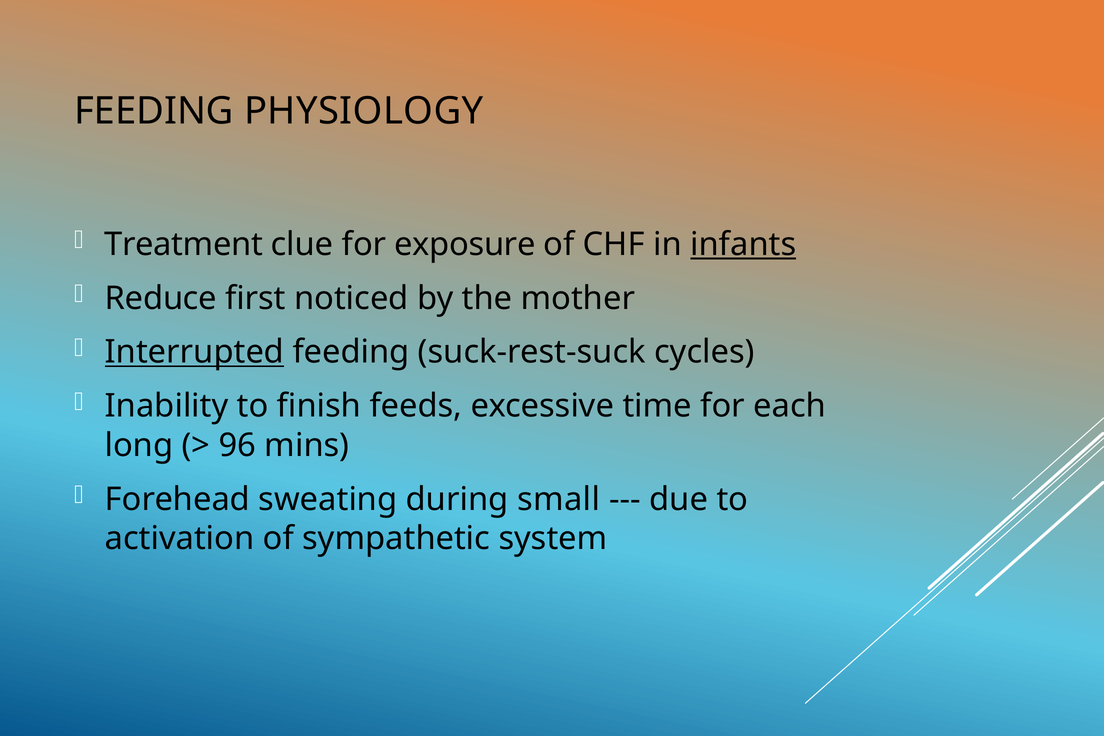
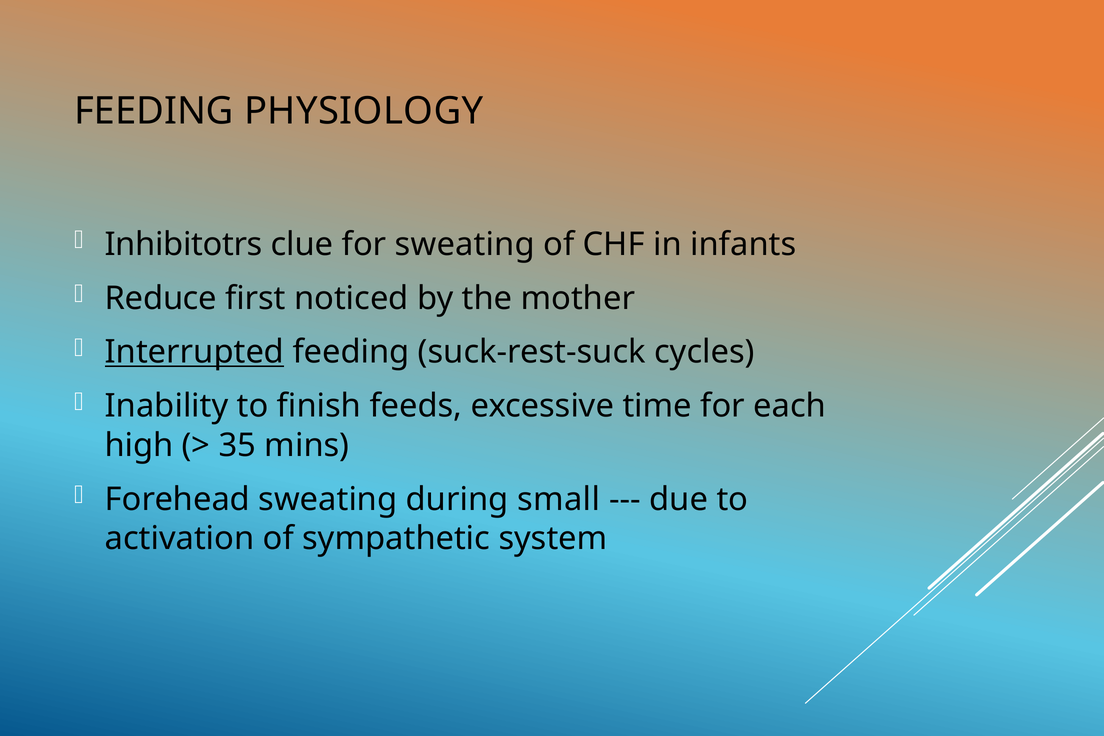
Treatment: Treatment -> Inhibitotrs
for exposure: exposure -> sweating
infants underline: present -> none
long: long -> high
96: 96 -> 35
